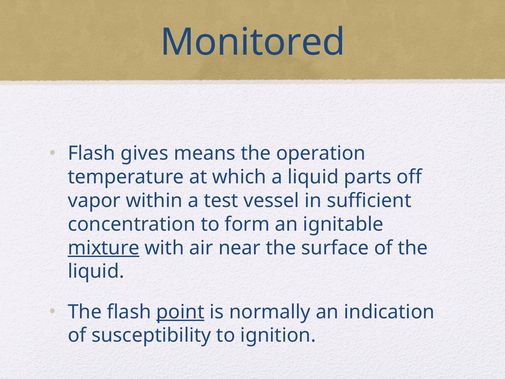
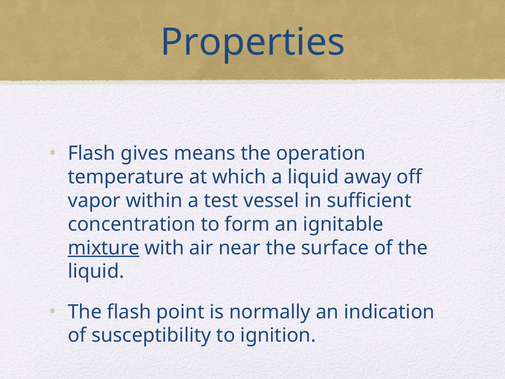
Monitored: Monitored -> Properties
parts: parts -> away
point underline: present -> none
